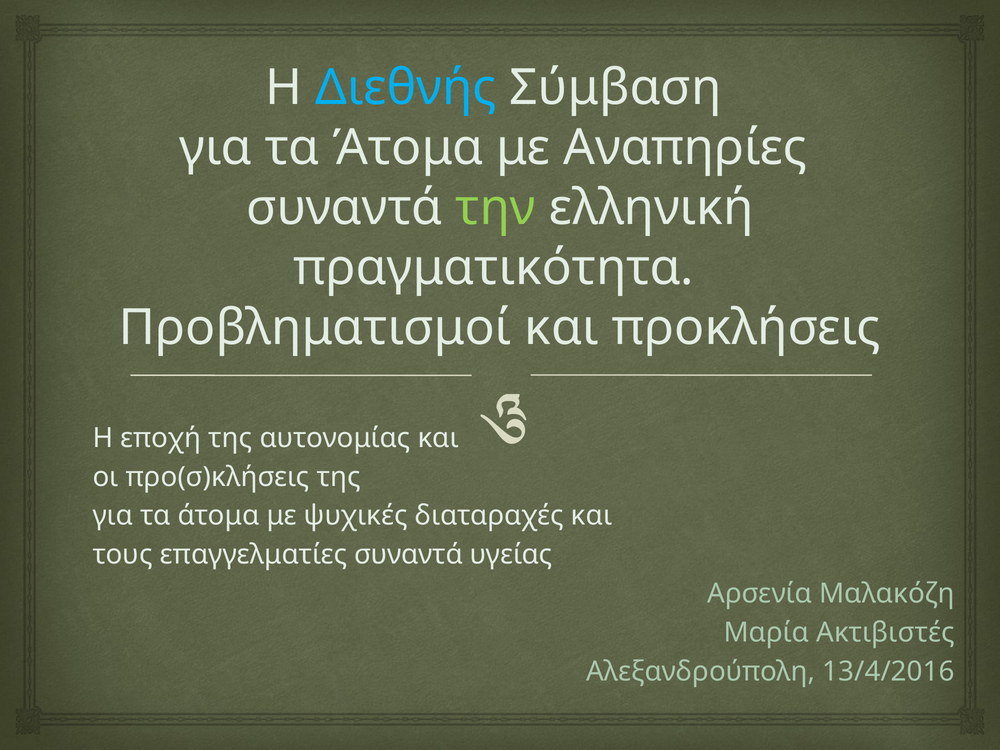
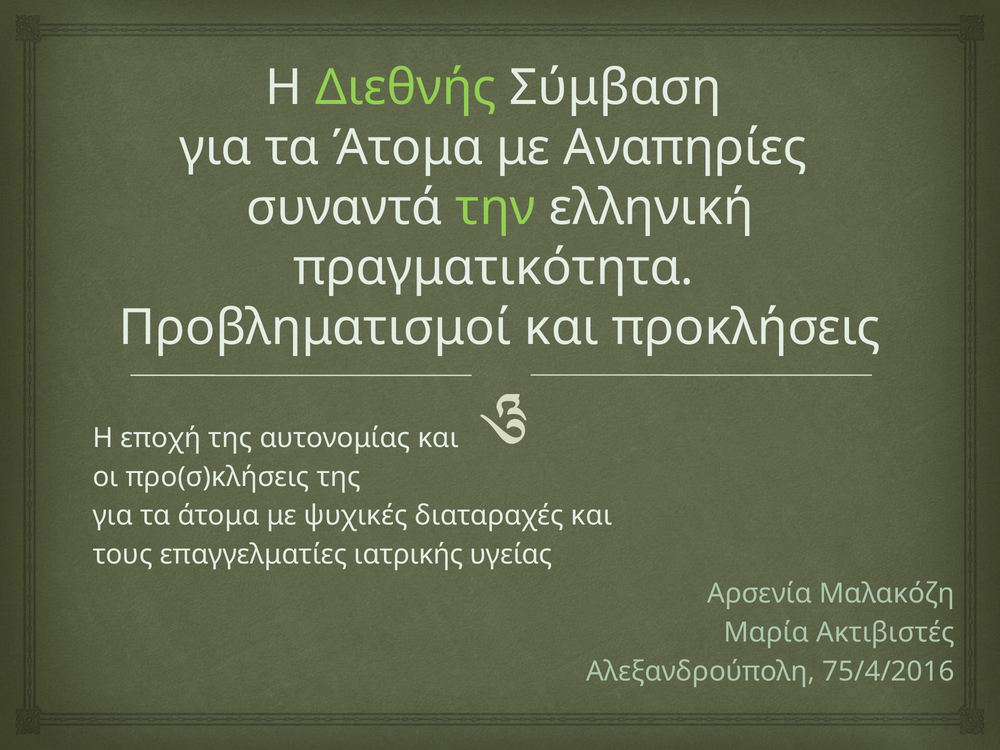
Διεθνής colour: light blue -> light green
επαγγελματίες συναντά: συναντά -> ιατρικής
13/4/2016: 13/4/2016 -> 75/4/2016
